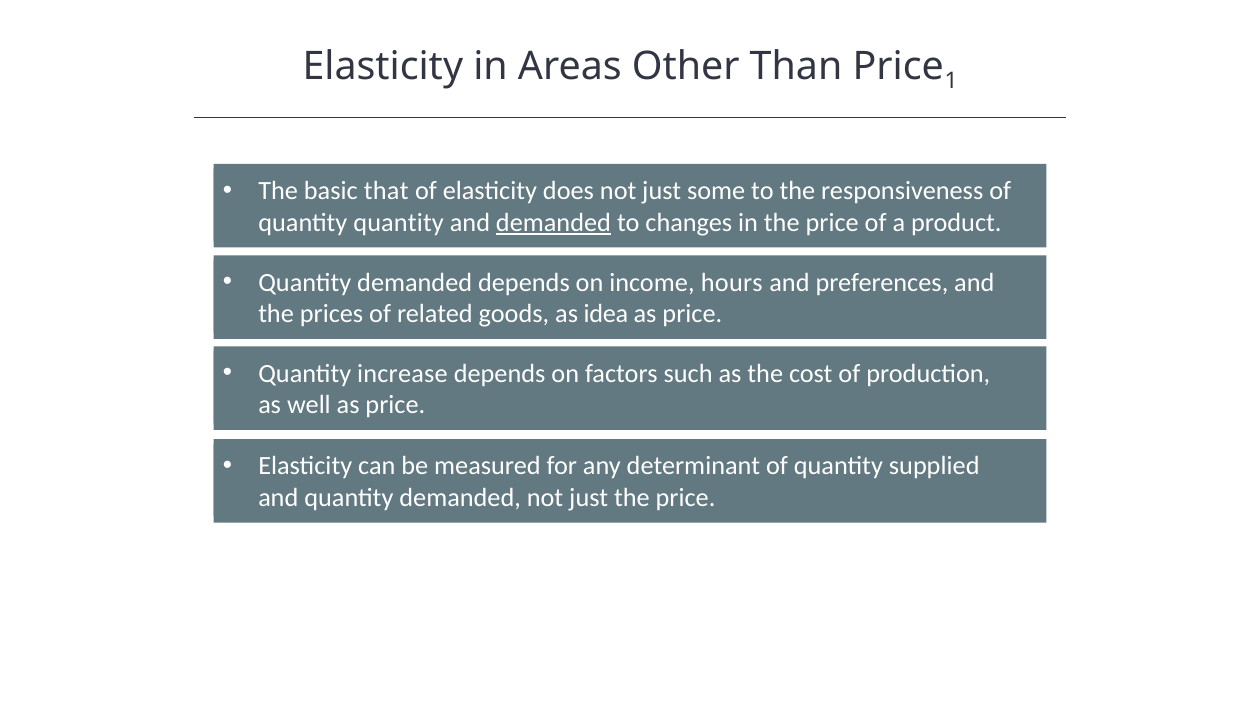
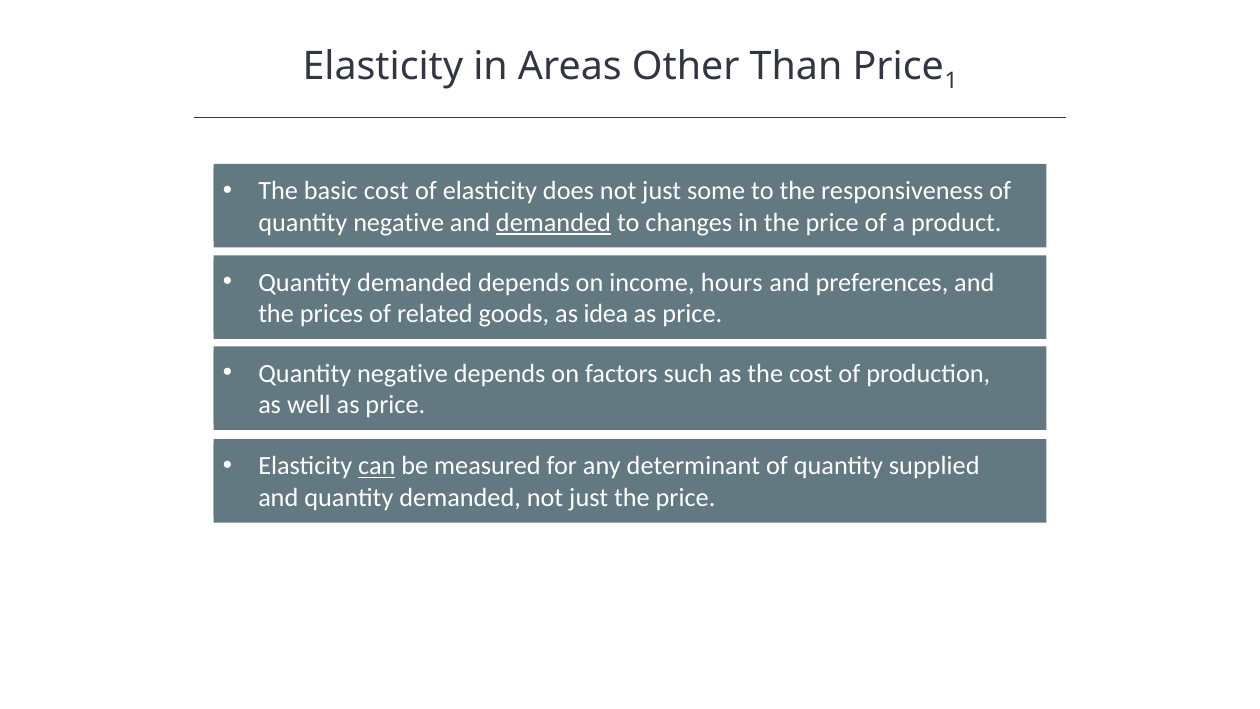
basic that: that -> cost
quantity at (399, 222): quantity -> negative
increase at (402, 373): increase -> negative
can underline: none -> present
